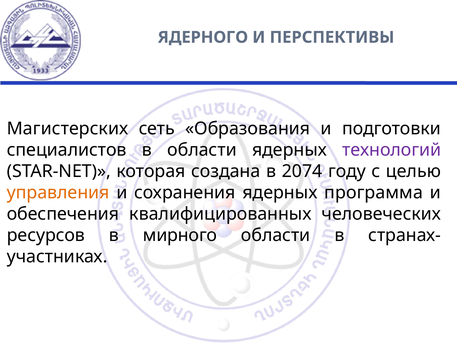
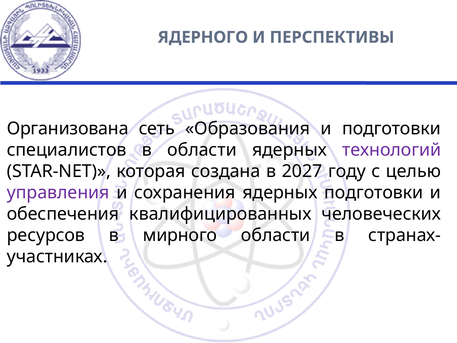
Магистерских: Магистерских -> Организована
2074: 2074 -> 2027
управления colour: orange -> purple
ядерных программа: программа -> подготовки
